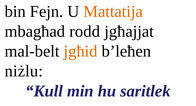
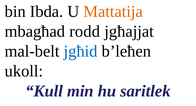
Fejn: Fejn -> Ibda
jgħid colour: orange -> blue
niżlu: niżlu -> ukoll
